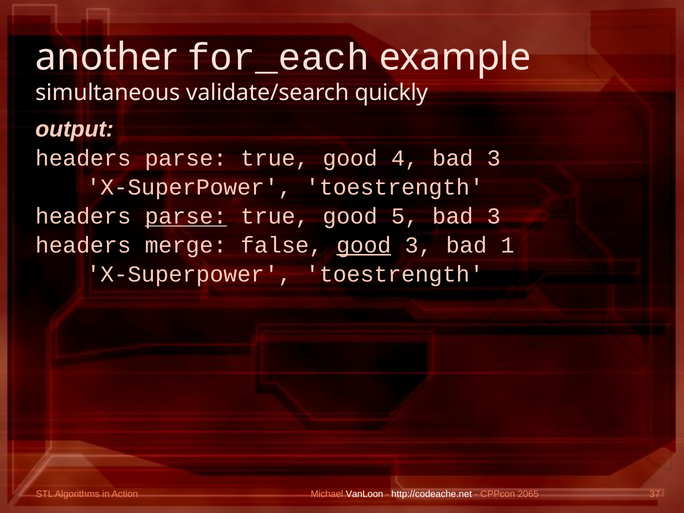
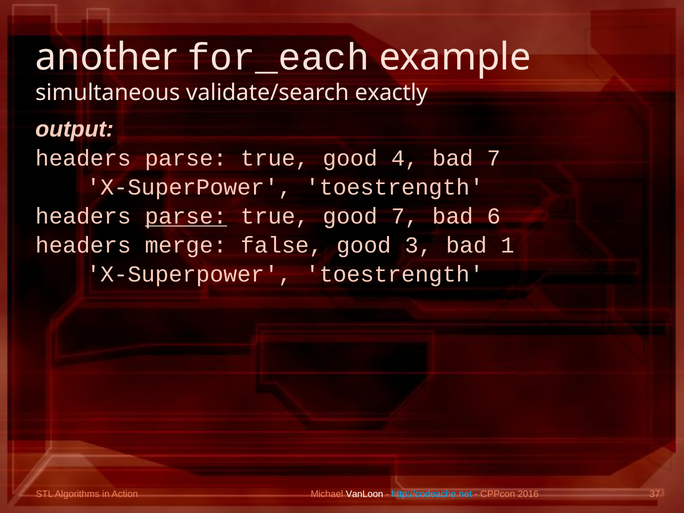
quickly: quickly -> exactly
4 bad 3: 3 -> 7
good 5: 5 -> 7
3 at (494, 216): 3 -> 6
good at (364, 245) underline: present -> none
http://codeache.net colour: white -> light blue
2065: 2065 -> 2016
